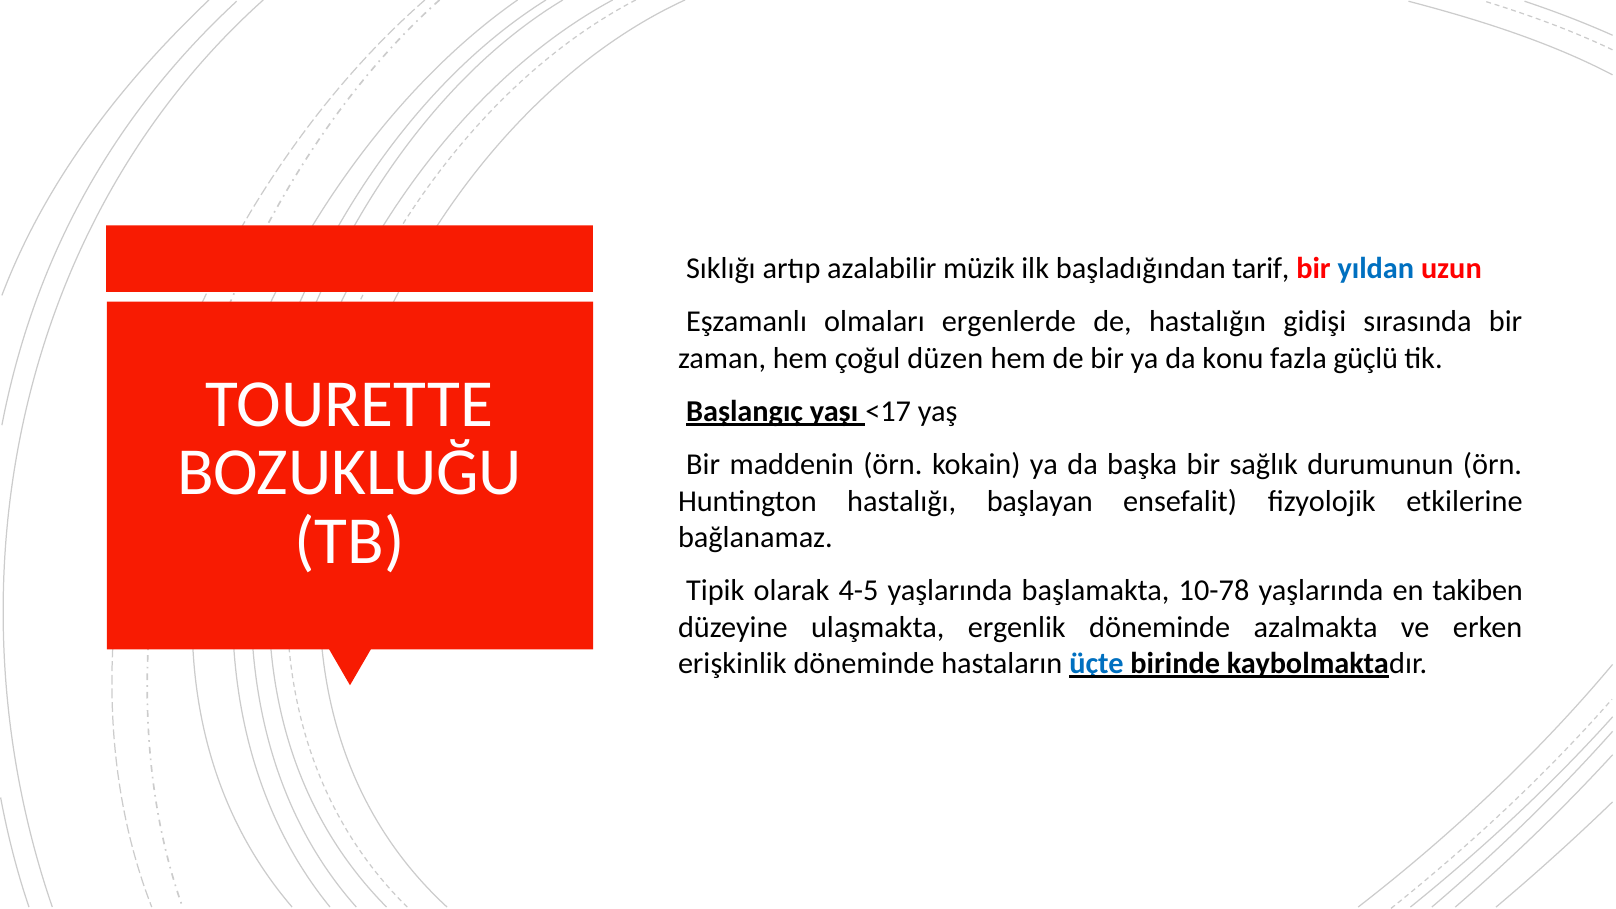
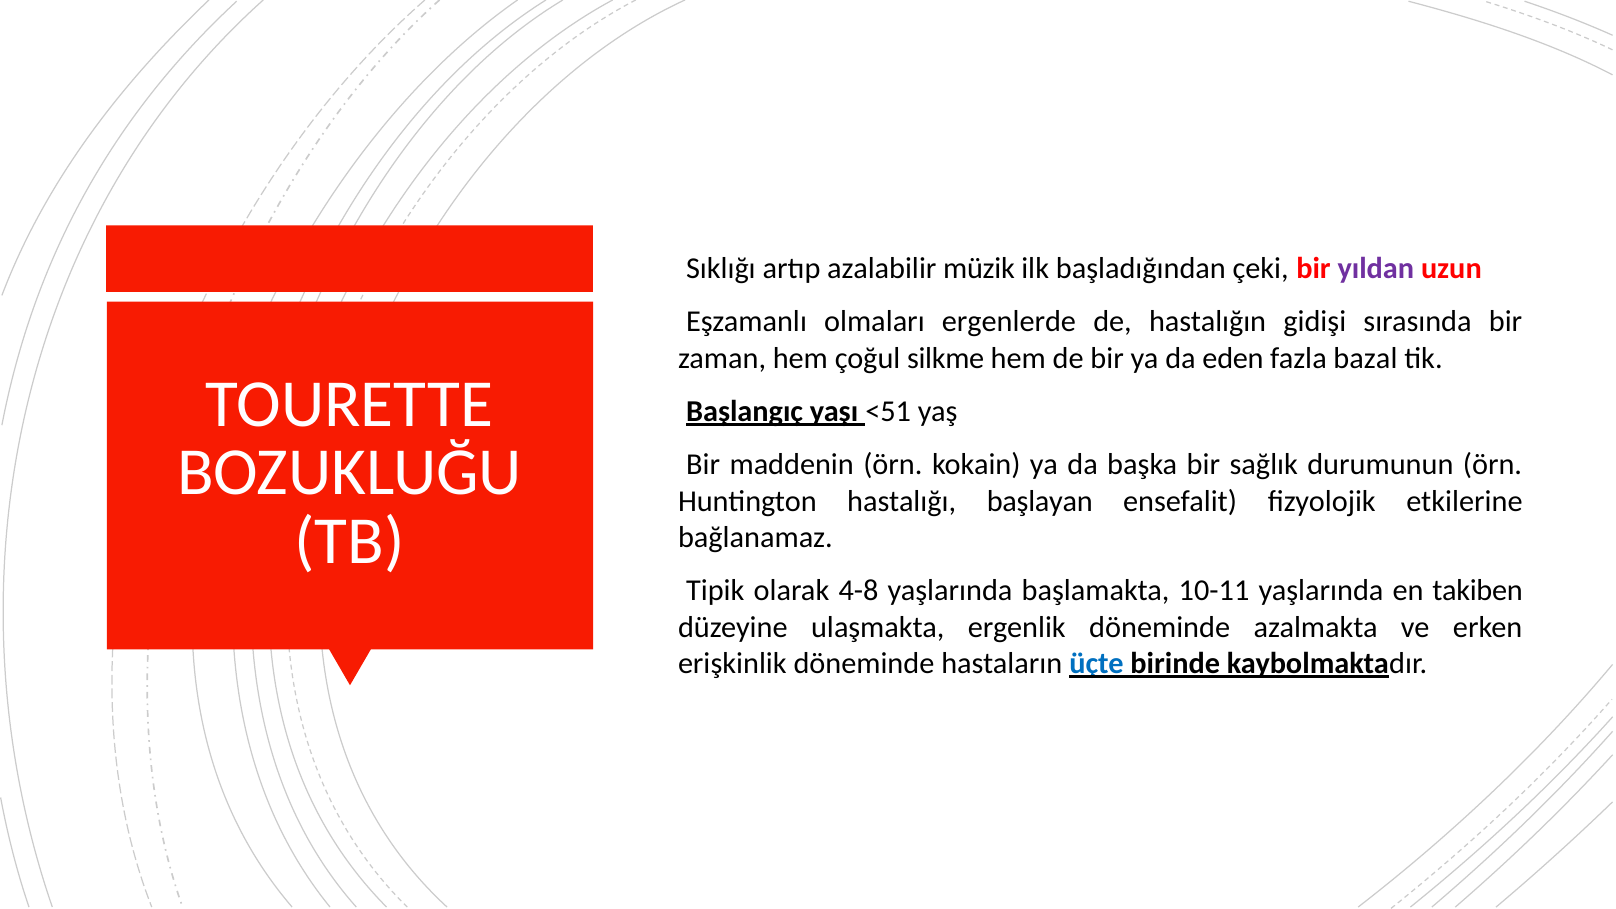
tarif: tarif -> çeki
yıldan colour: blue -> purple
düzen: düzen -> silkme
konu: konu -> eden
güçlü: güçlü -> bazal
<17: <17 -> <51
4-5: 4-5 -> 4-8
10-78: 10-78 -> 10-11
